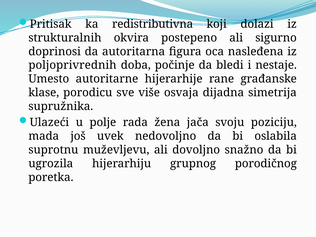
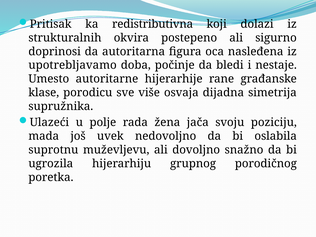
poljoprivrednih: poljoprivrednih -> upotrebljavamo
